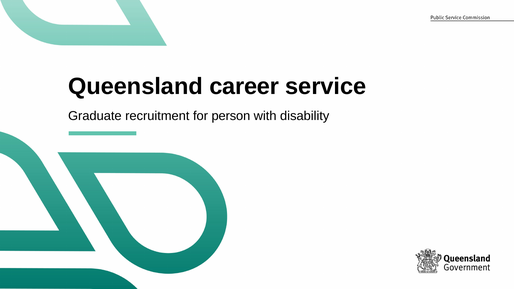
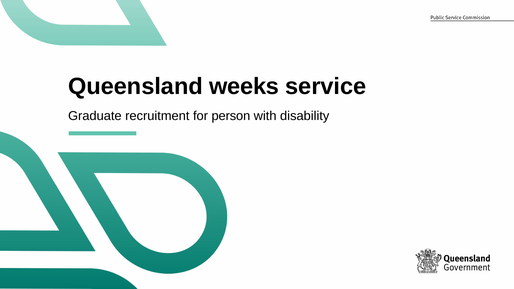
career: career -> weeks
